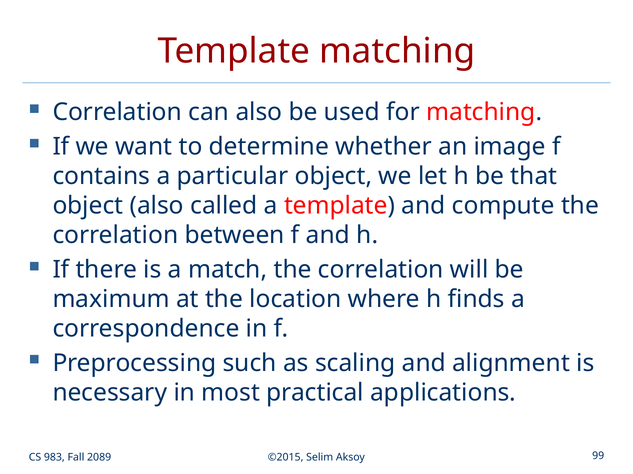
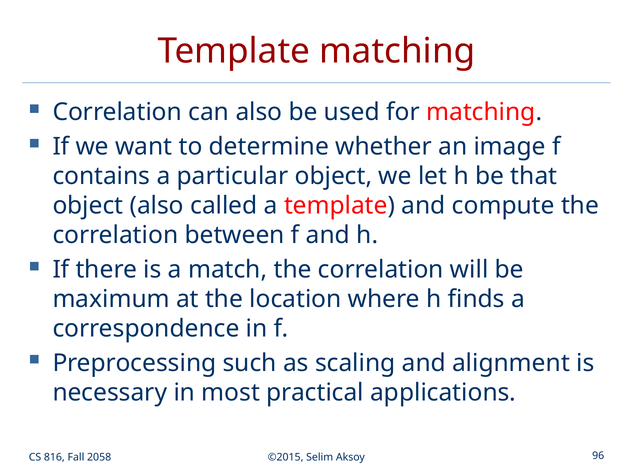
983: 983 -> 816
2089: 2089 -> 2058
99: 99 -> 96
